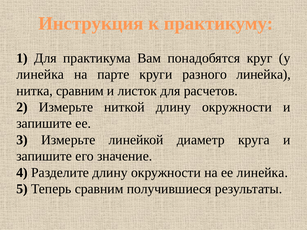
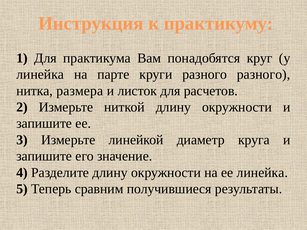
разного линейка: линейка -> разного
нитка сравним: сравним -> размера
